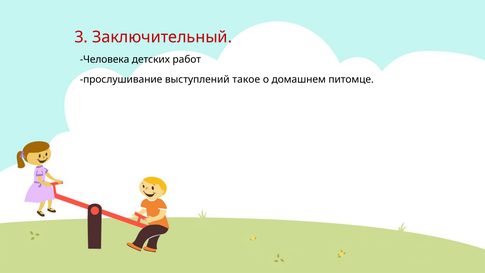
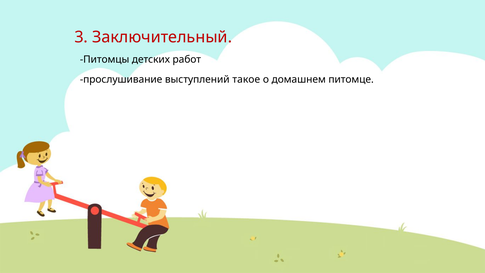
Человека: Человека -> Питомцы
